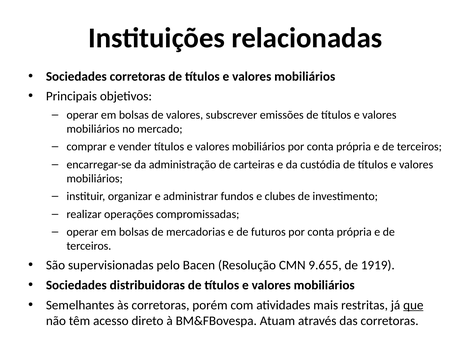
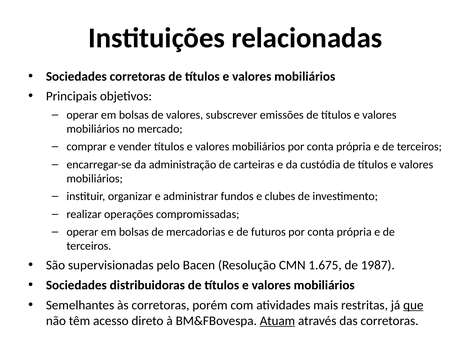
9.655: 9.655 -> 1.675
1919: 1919 -> 1987
Atuam underline: none -> present
